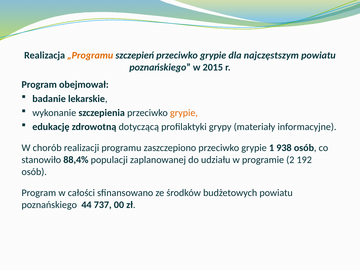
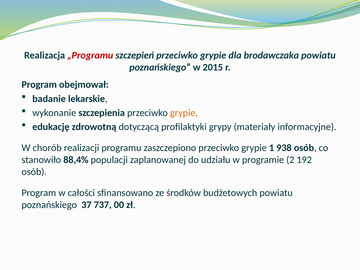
„Programu colour: orange -> red
najczęstszym: najczęstszym -> brodawczaka
44: 44 -> 37
